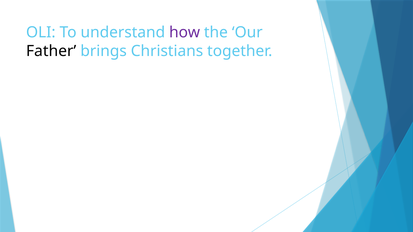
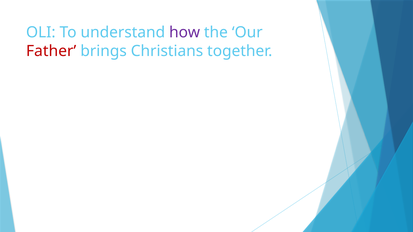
Father colour: black -> red
